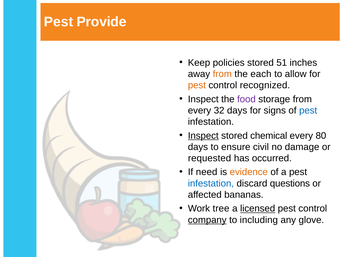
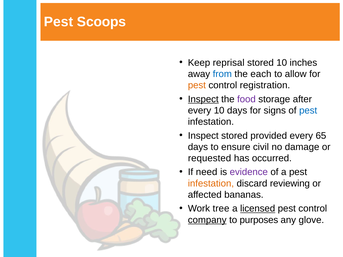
Provide: Provide -> Scoops
policies: policies -> reprisal
stored 51: 51 -> 10
from at (222, 74) colour: orange -> blue
recognized: recognized -> registration
Inspect at (203, 99) underline: none -> present
storage from: from -> after
every 32: 32 -> 10
Inspect at (203, 136) underline: present -> none
chemical: chemical -> provided
80: 80 -> 65
evidence colour: orange -> purple
infestation at (211, 184) colour: blue -> orange
questions: questions -> reviewing
including: including -> purposes
